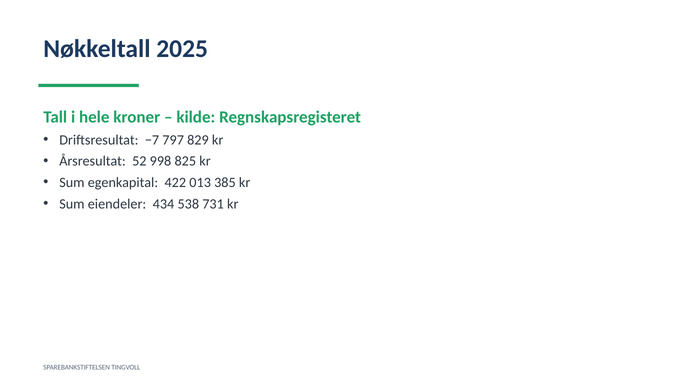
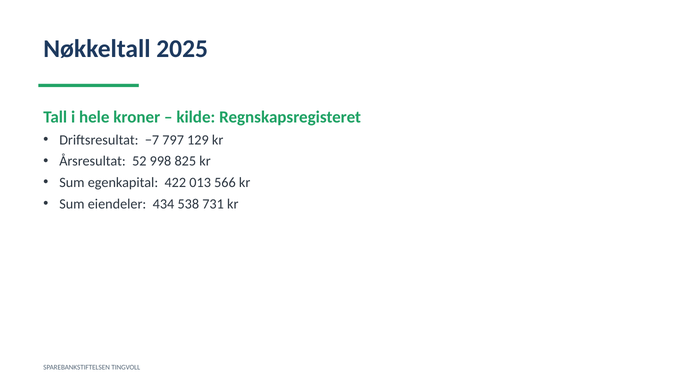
829: 829 -> 129
385: 385 -> 566
